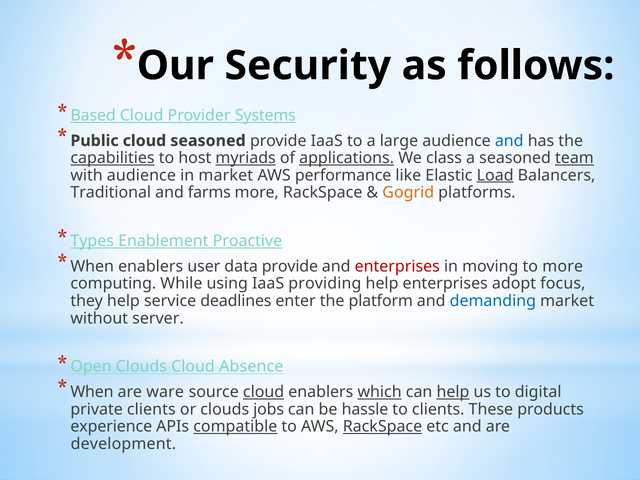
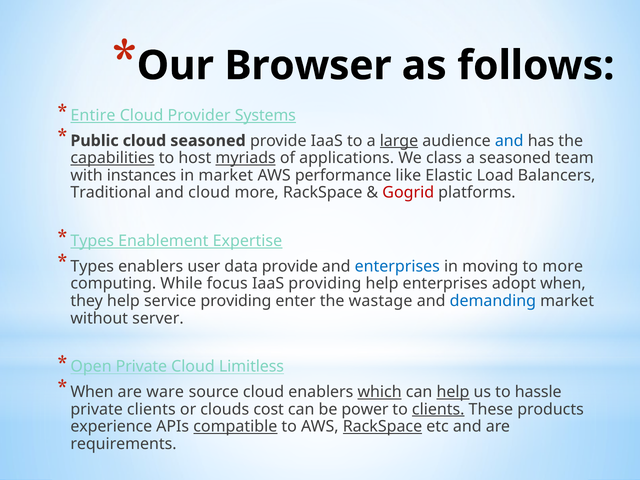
Security: Security -> Browser
Based: Based -> Entire
large underline: none -> present
applications underline: present -> none
team underline: present -> none
with audience: audience -> instances
Load underline: present -> none
and farms: farms -> cloud
Gogrid colour: orange -> red
Proactive: Proactive -> Expertise
When at (92, 266): When -> Types
enterprises at (397, 266) colour: red -> blue
using: using -> focus
adopt focus: focus -> when
service deadlines: deadlines -> providing
platform: platform -> wastage
Open Clouds: Clouds -> Private
Absence: Absence -> Limitless
cloud at (264, 392) underline: present -> none
digital: digital -> hassle
jobs: jobs -> cost
hassle: hassle -> power
clients at (438, 409) underline: none -> present
development: development -> requirements
